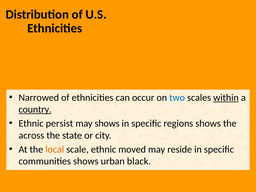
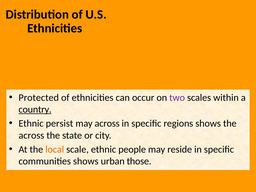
Narrowed: Narrowed -> Protected
two colour: blue -> purple
within underline: present -> none
may shows: shows -> across
moved: moved -> people
black: black -> those
